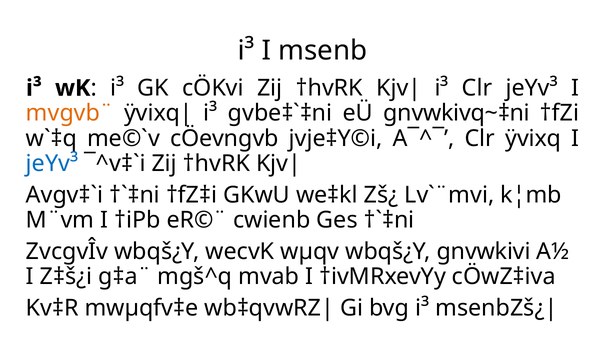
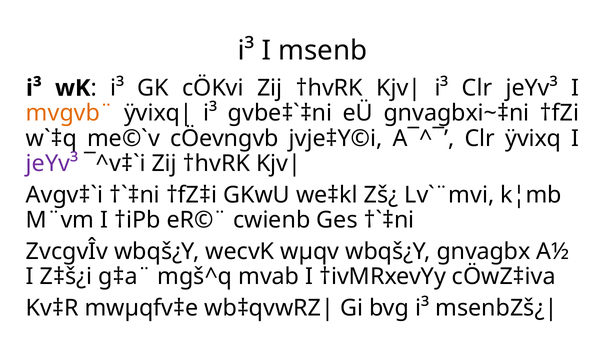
gnvwkivq~‡ni: gnvwkivq~‡ni -> gnvagbxi~‡ni
jeYv³ at (52, 164) colour: blue -> purple
gnvwkivi: gnvwkivi -> gnvagbx
